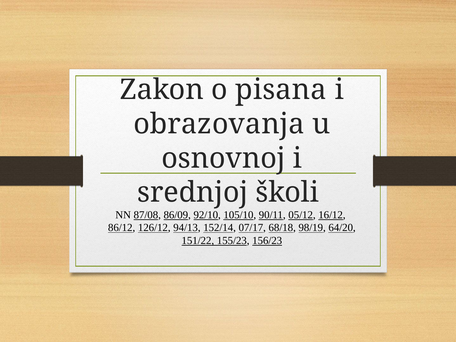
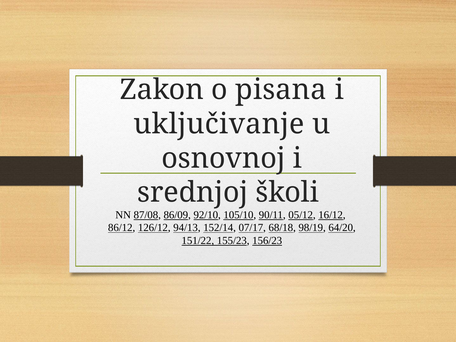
obrazovanja: obrazovanja -> uključivanje
